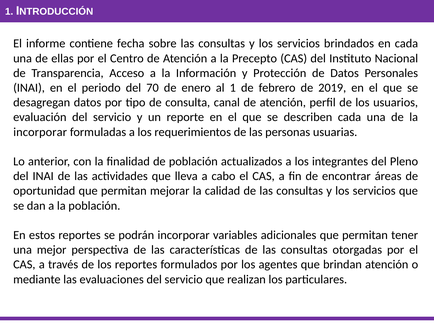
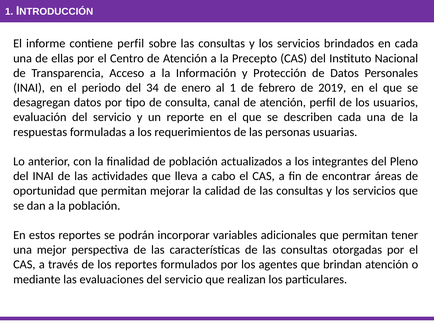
contiene fecha: fecha -> perfil
70: 70 -> 34
incorporar at (40, 132): incorporar -> respuestas
